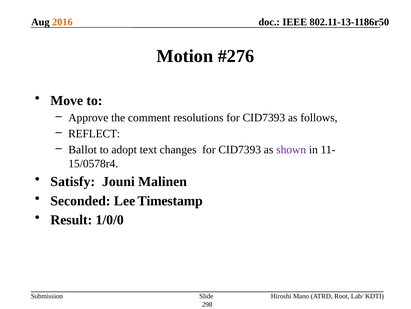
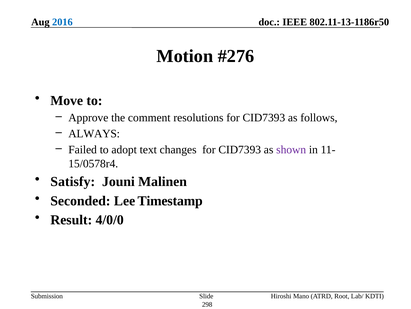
2016 colour: orange -> blue
REFLECT: REFLECT -> ALWAYS
Ballot: Ballot -> Failed
1/0/0: 1/0/0 -> 4/0/0
